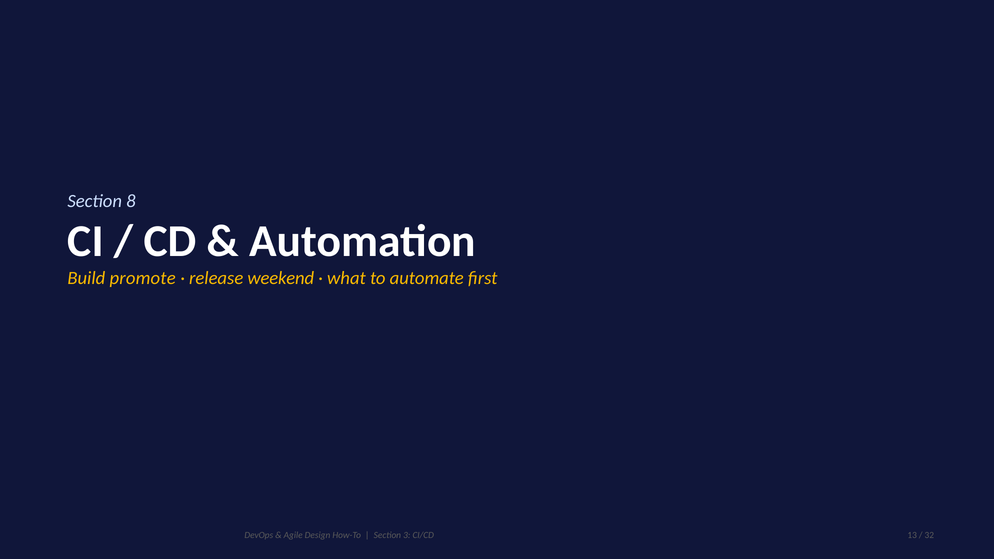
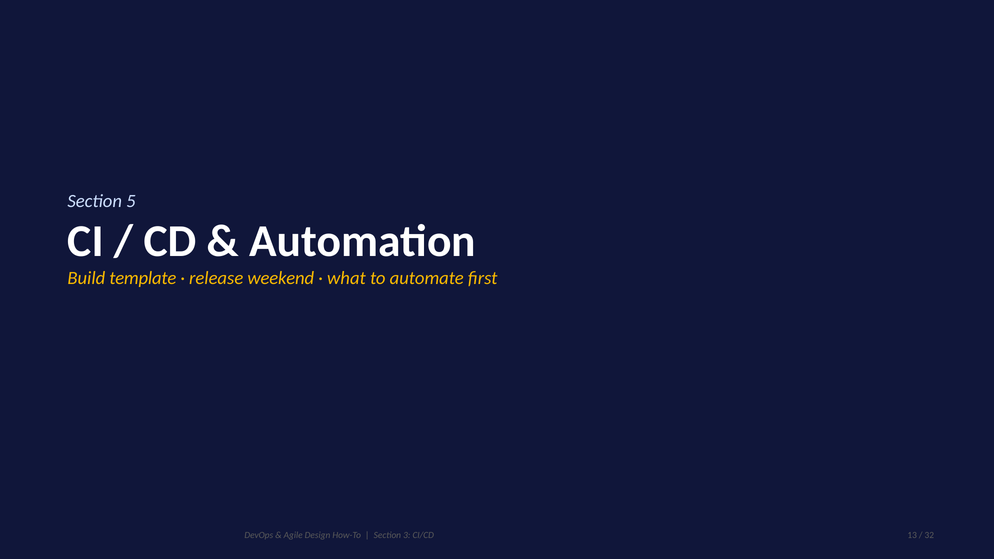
8: 8 -> 5
promote: promote -> template
